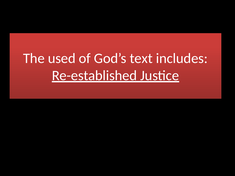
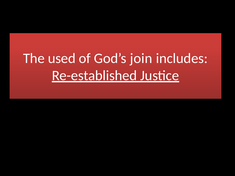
text: text -> join
